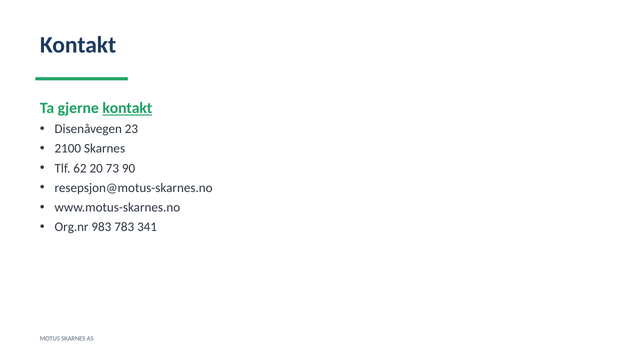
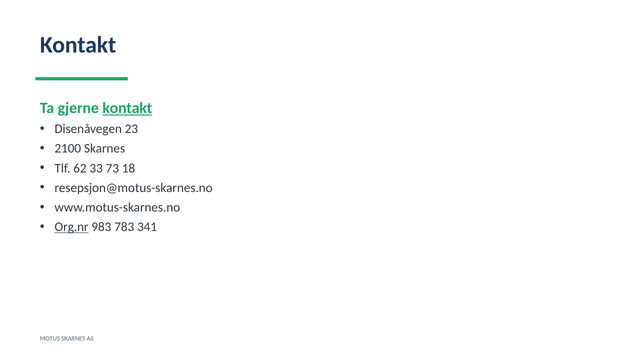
20: 20 -> 33
90: 90 -> 18
Org.nr underline: none -> present
